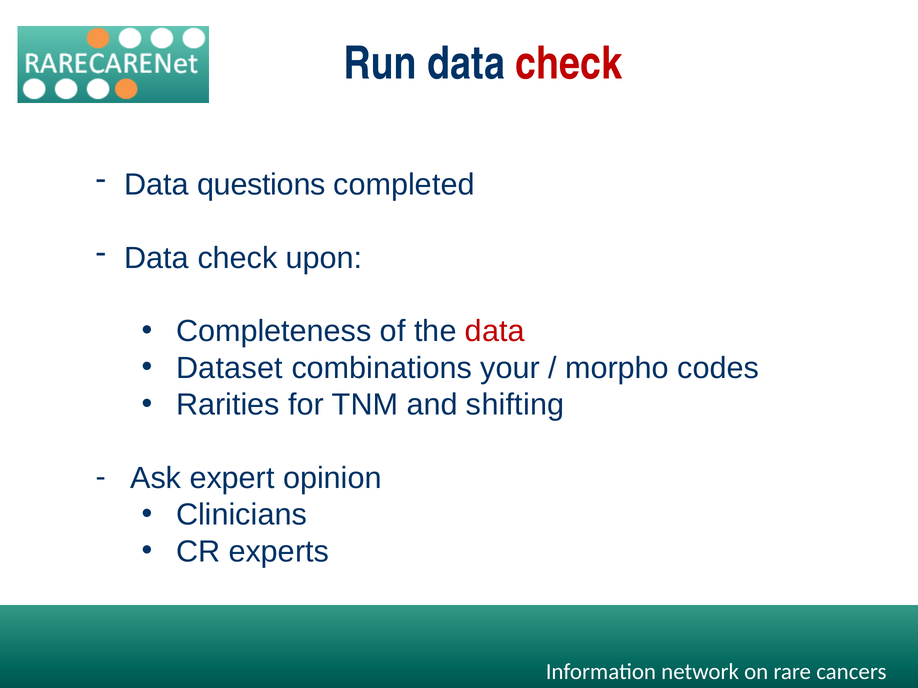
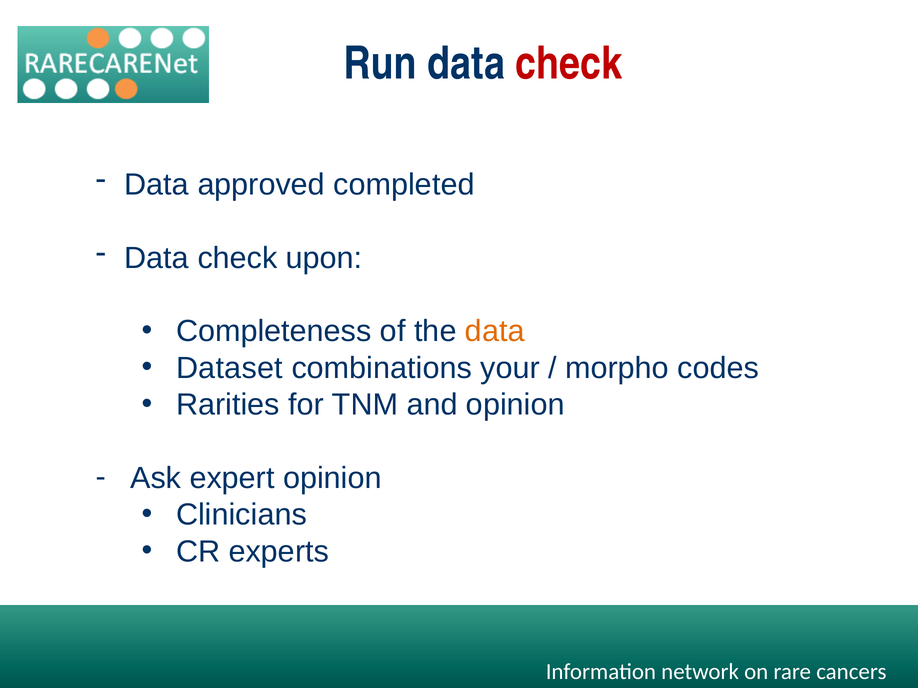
questions: questions -> approved
data at (495, 332) colour: red -> orange
and shifting: shifting -> opinion
